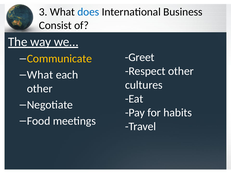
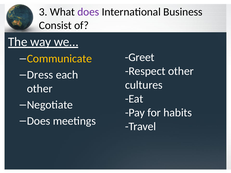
does at (88, 12) colour: blue -> purple
What at (40, 75): What -> Dress
Food at (39, 121): Food -> Does
